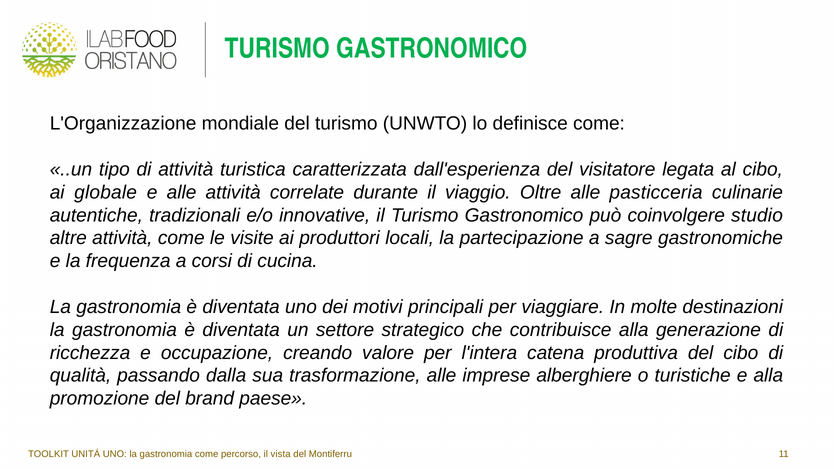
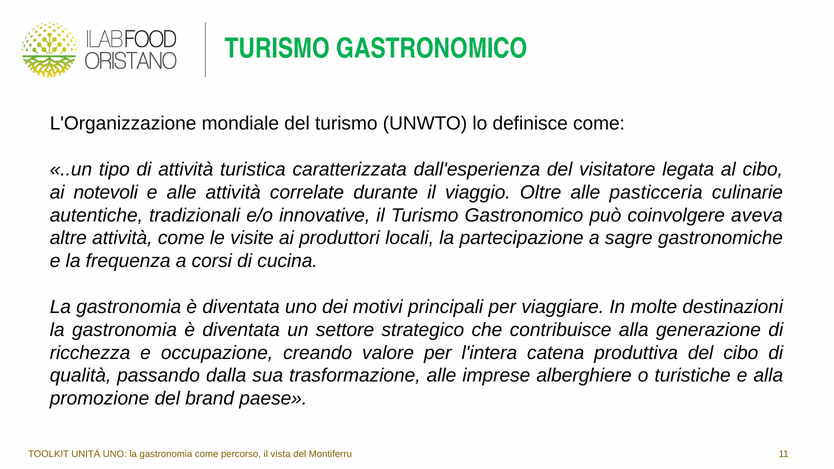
globale: globale -> notevoli
studio: studio -> aveva
